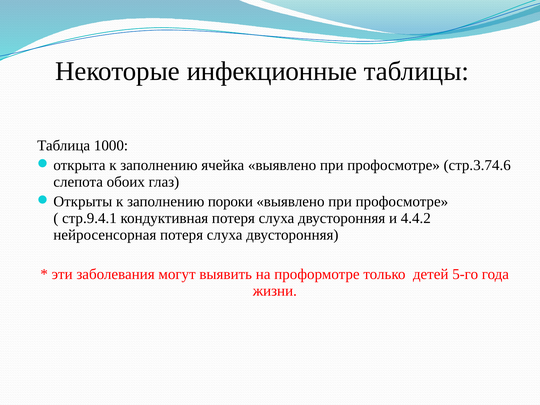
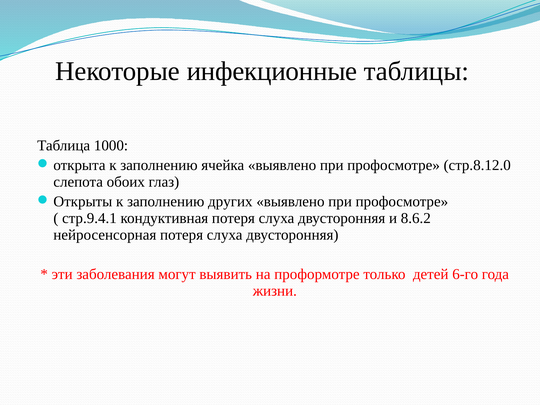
стр.3.74.6: стр.3.74.6 -> стр.8.12.0
пороки: пороки -> других
4.4.2: 4.4.2 -> 8.6.2
5-го: 5-го -> 6-го
